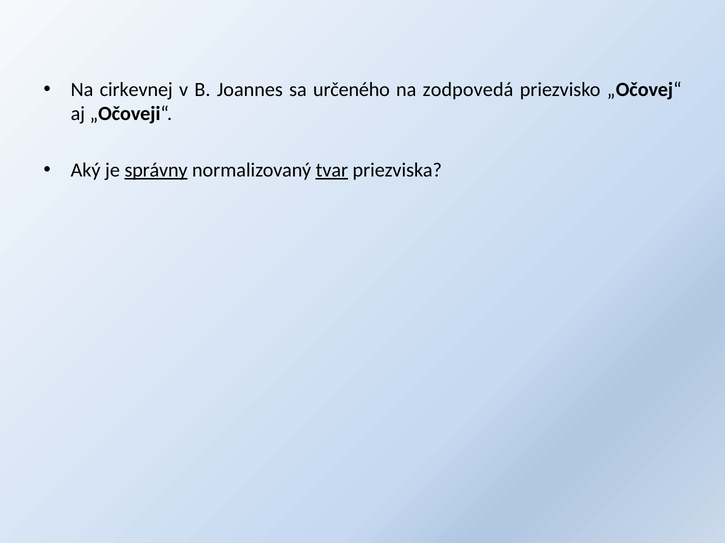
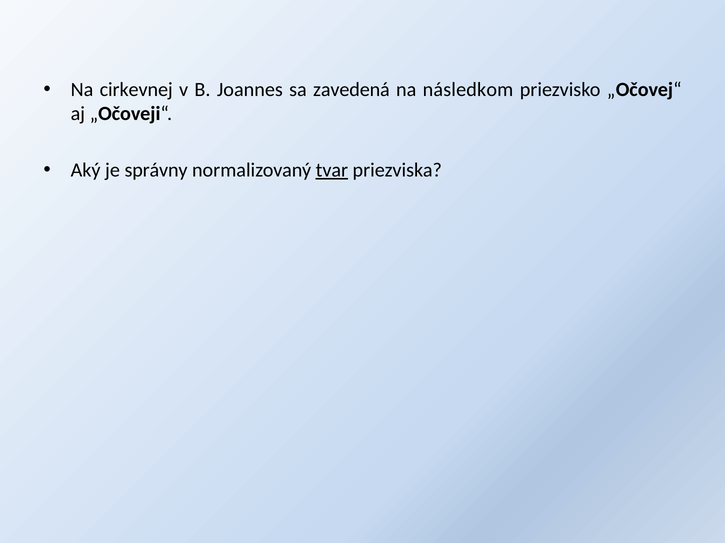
určeného: určeného -> zavedená
zodpovedá: zodpovedá -> následkom
správny underline: present -> none
